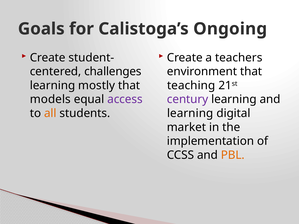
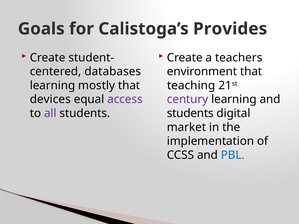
Ongoing: Ongoing -> Provides
challenges: challenges -> databases
models: models -> devices
all colour: orange -> purple
learning at (190, 113): learning -> students
PBL colour: orange -> blue
